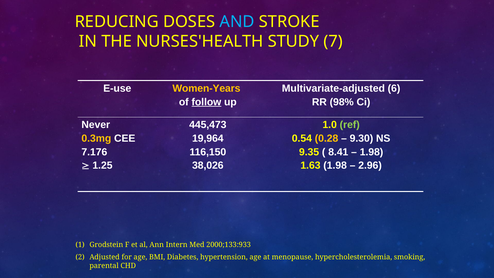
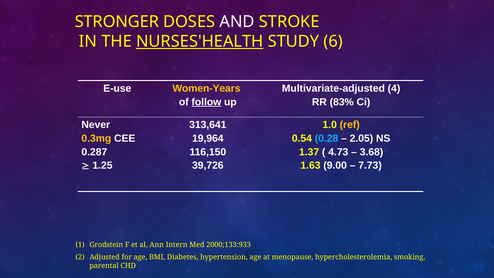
REDUCING: REDUCING -> STRONGER
AND colour: light blue -> white
NURSES'HEALTH underline: none -> present
7: 7 -> 6
6: 6 -> 4
98%: 98% -> 83%
445,473: 445,473 -> 313,641
ref colour: light green -> yellow
0.28 colour: yellow -> light blue
9.30: 9.30 -> 2.05
7.176: 7.176 -> 0.287
9.35: 9.35 -> 1.37
8.41: 8.41 -> 4.73
1.98 at (372, 152): 1.98 -> 3.68
38,026: 38,026 -> 39,726
1.63 1.98: 1.98 -> 9.00
2.96: 2.96 -> 7.73
